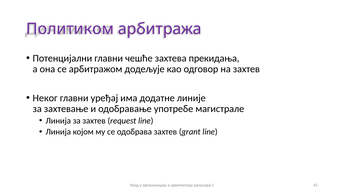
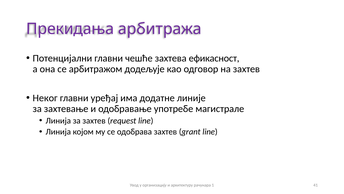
Политиком: Политиком -> Прекидања
прекидања: прекидања -> ефикасност
